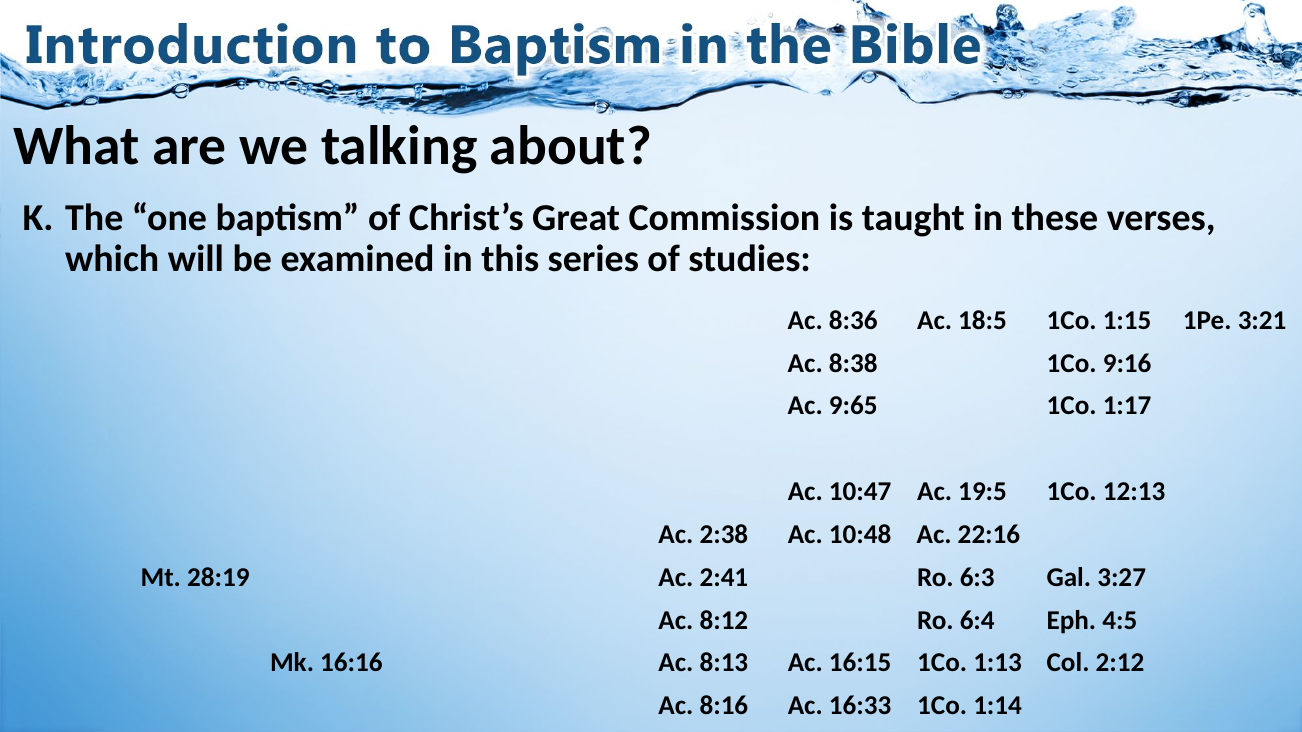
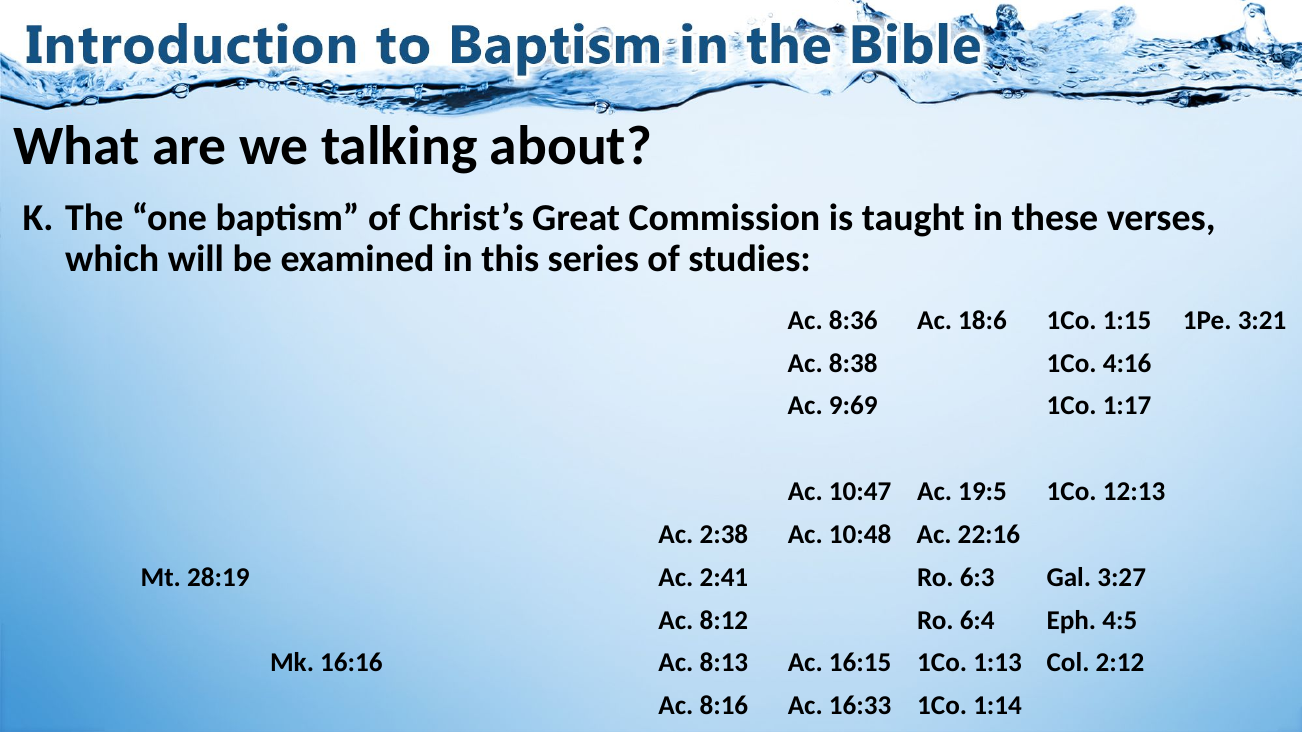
18:5: 18:5 -> 18:6
9:16: 9:16 -> 4:16
9:65: 9:65 -> 9:69
